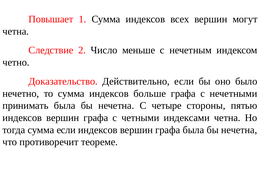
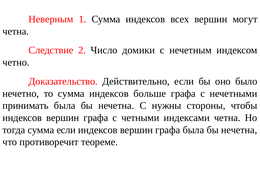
Повышает: Повышает -> Неверным
меньше: меньше -> домики
четыре: четыре -> нужны
пятью: пятью -> чтобы
